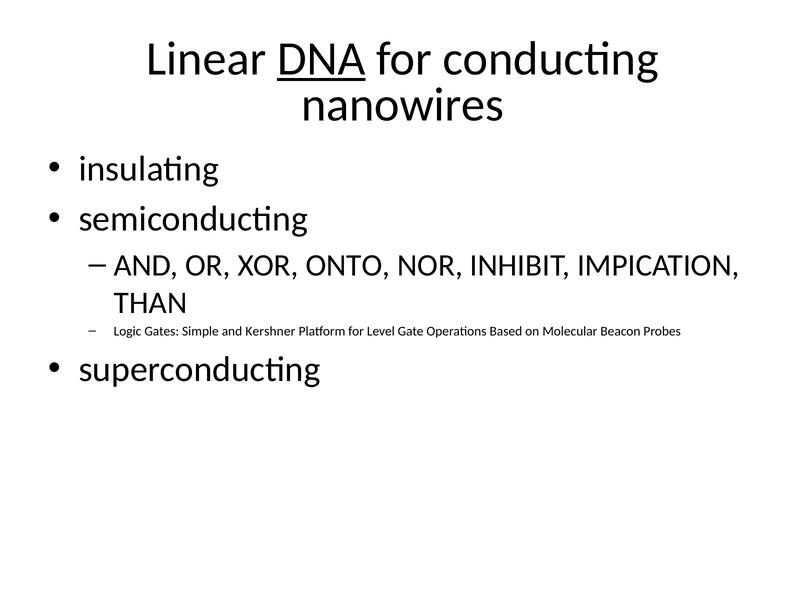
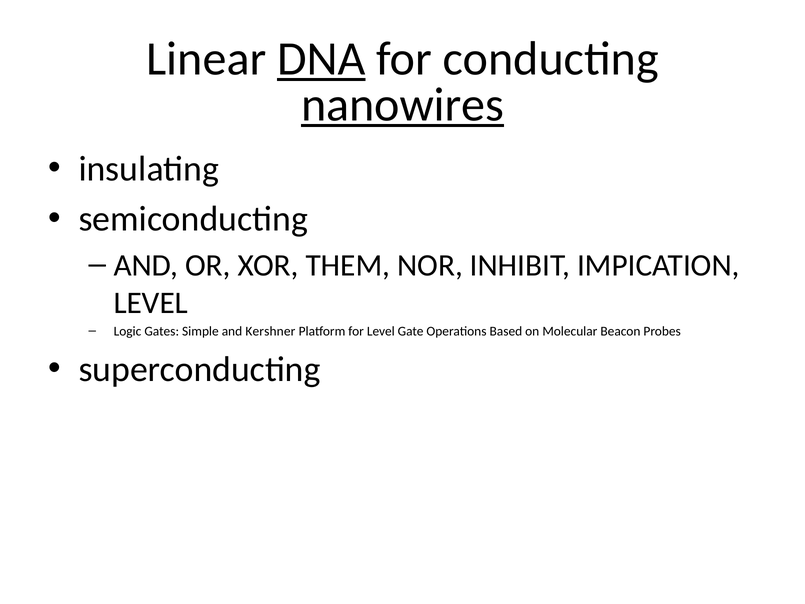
nanowires underline: none -> present
ONTO: ONTO -> THEM
THAN at (151, 303): THAN -> LEVEL
